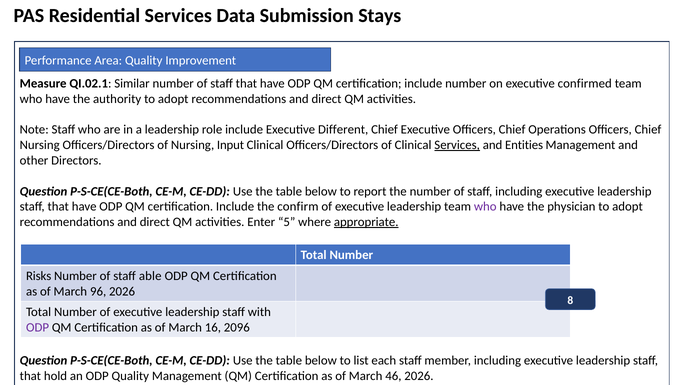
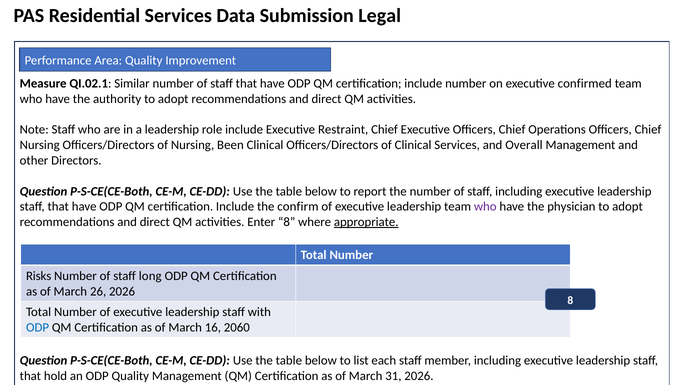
Stays: Stays -> Legal
Different: Different -> Restraint
Input: Input -> Been
Services at (457, 145) underline: present -> none
Entities: Entities -> Overall
Enter 5: 5 -> 8
able: able -> long
96: 96 -> 26
ODP at (38, 327) colour: purple -> blue
2096: 2096 -> 2060
46: 46 -> 31
